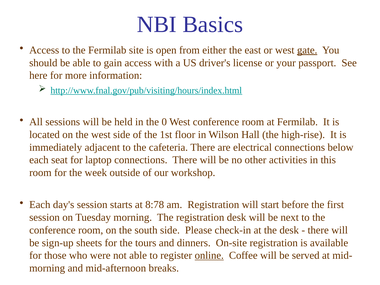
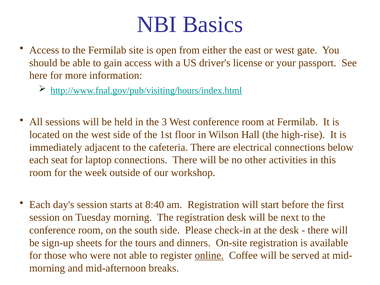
gate underline: present -> none
0: 0 -> 3
8:78: 8:78 -> 8:40
